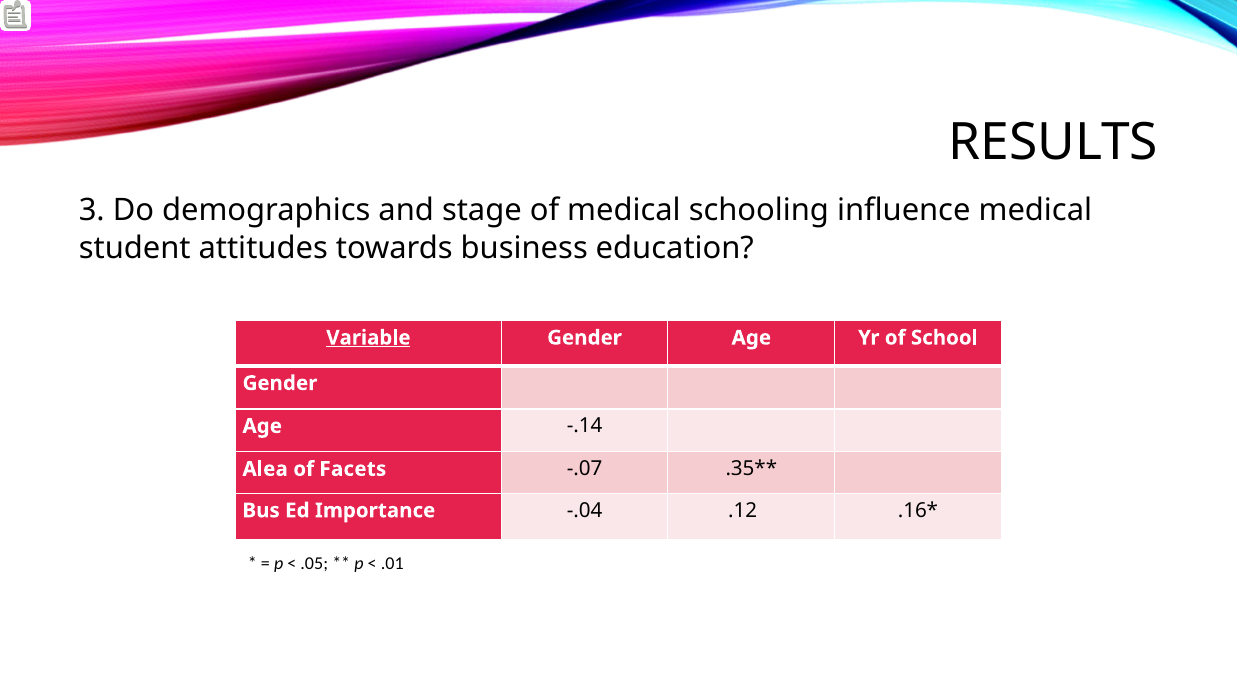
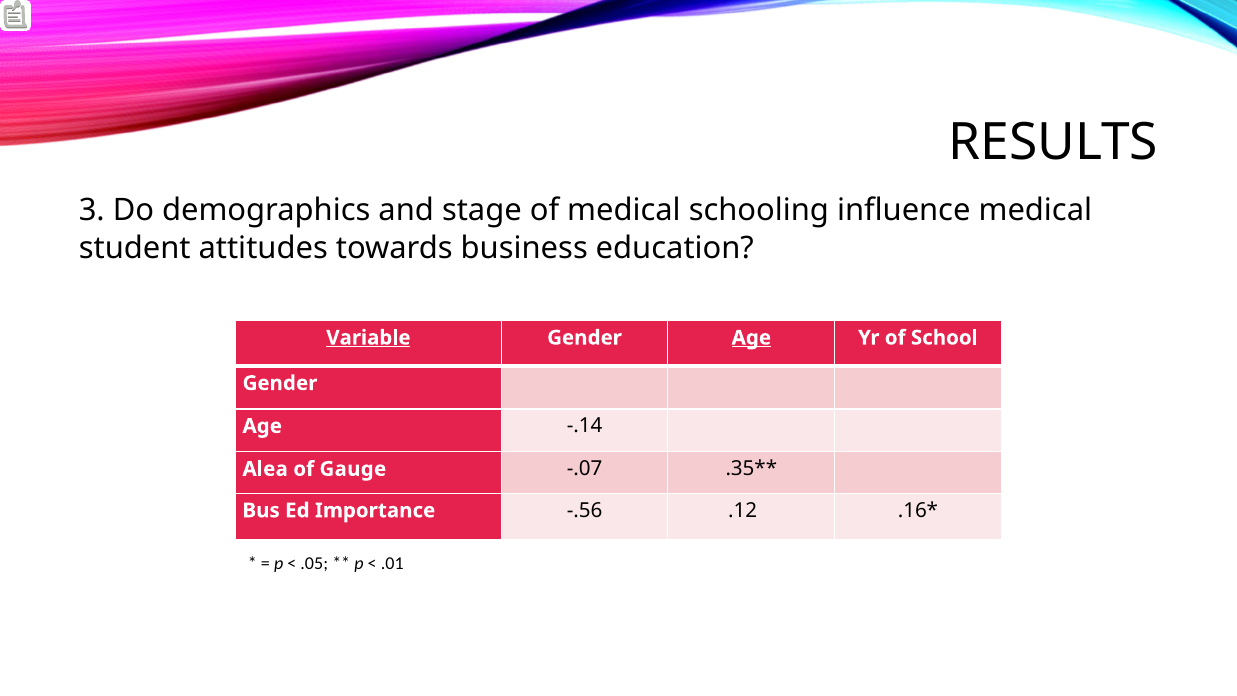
Age at (751, 338) underline: none -> present
Facets: Facets -> Gauge
-.04: -.04 -> -.56
